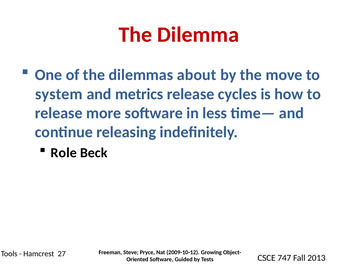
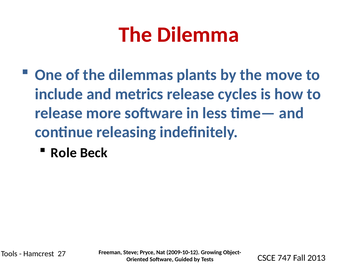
about: about -> plants
system: system -> include
